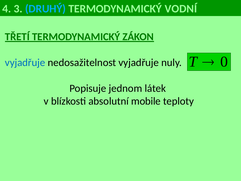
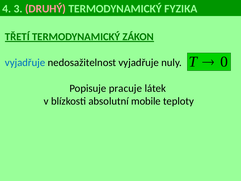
DRUHÝ colour: light blue -> pink
VODNÍ: VODNÍ -> FYZIKA
jednom: jednom -> pracuje
